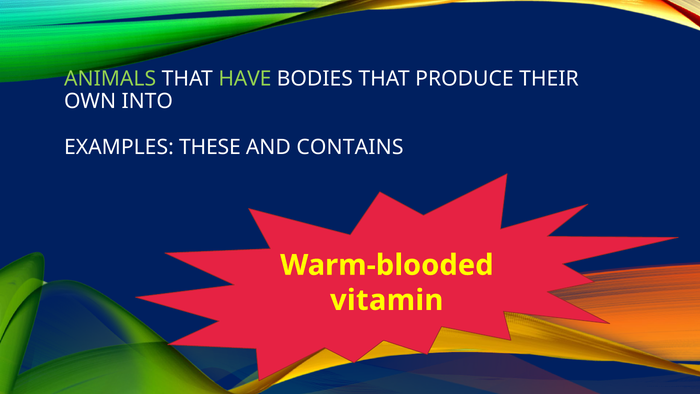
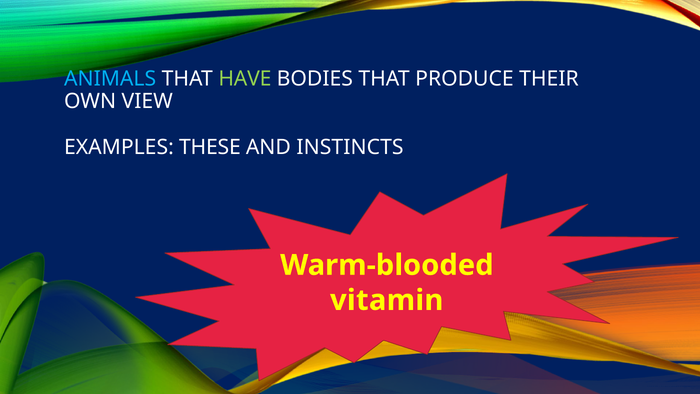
ANIMALS colour: light green -> light blue
INTO: INTO -> VIEW
CONTAINS: CONTAINS -> INSTINCTS
